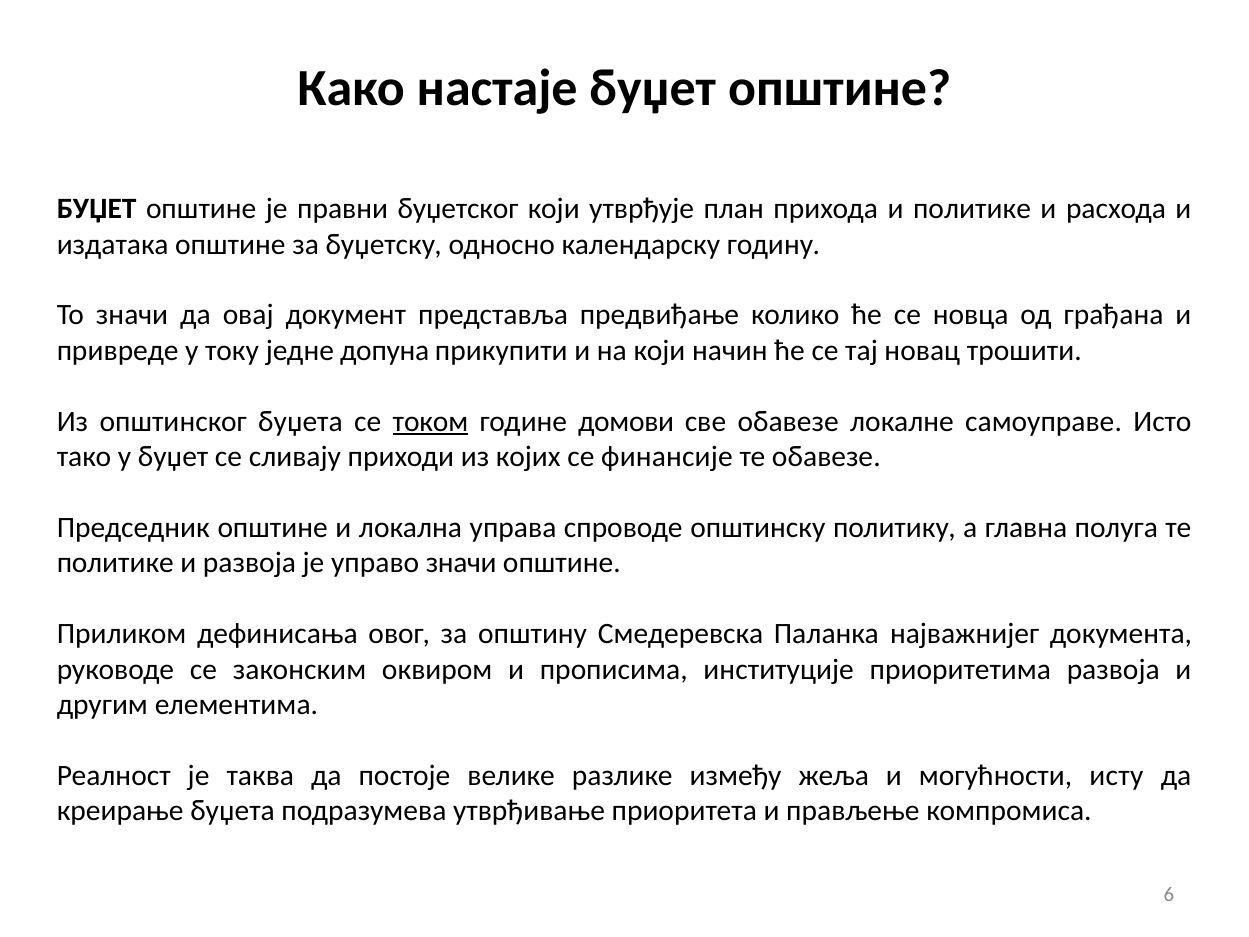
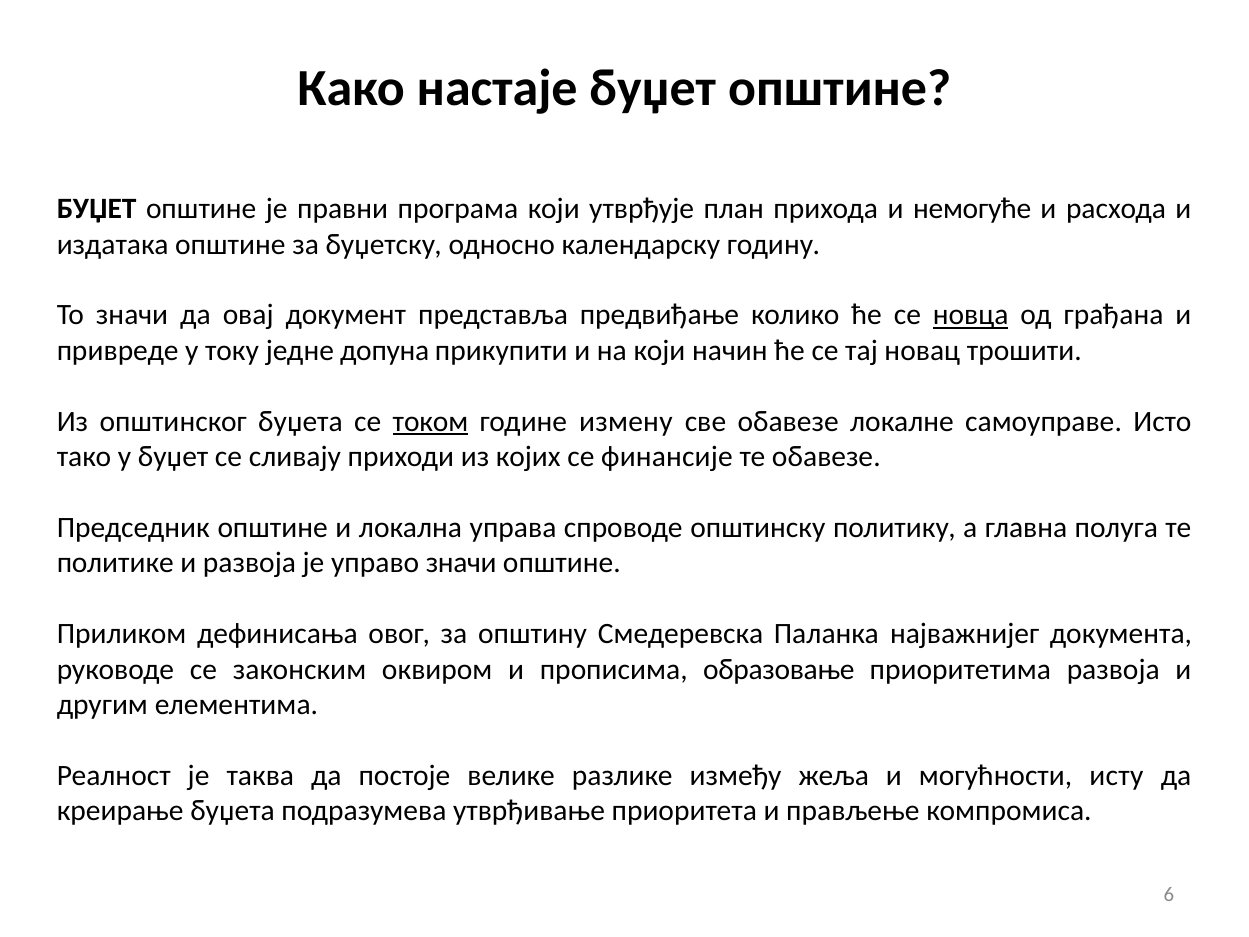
буџетског: буџетског -> програма
и политике: политике -> немогуће
новца underline: none -> present
домови: домови -> измену
институције: институције -> образовање
